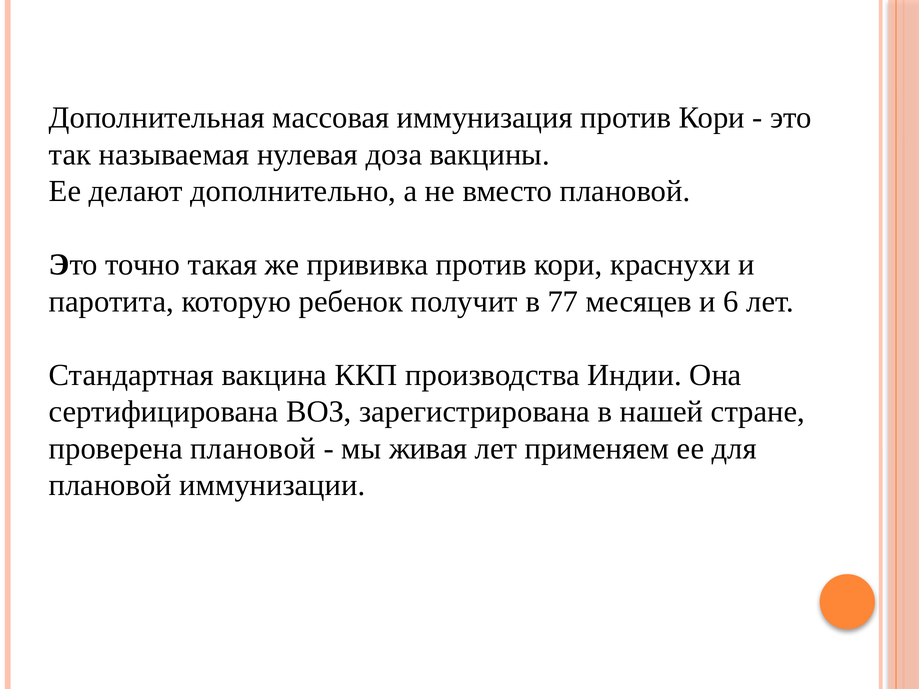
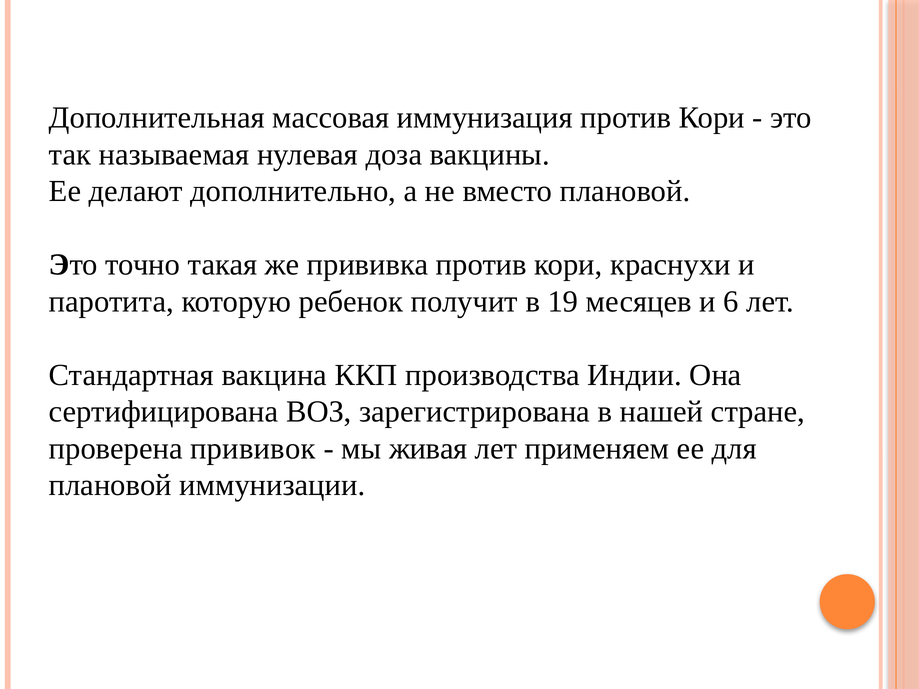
77: 77 -> 19
проверена плановой: плановой -> прививок
